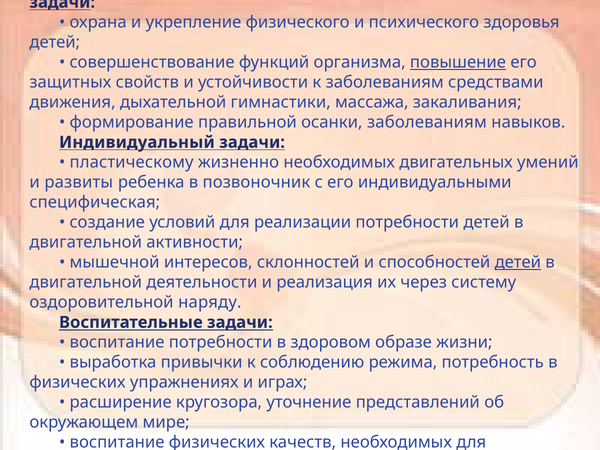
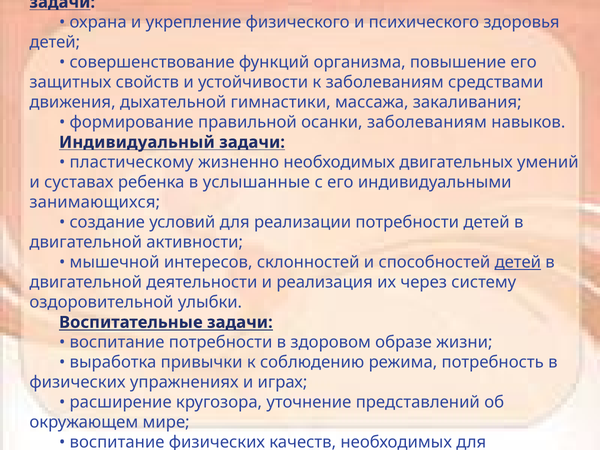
повышение underline: present -> none
развиты: развиты -> суставах
позвоночник: позвоночник -> услышанные
специфическая: специфическая -> занимающихся
наряду: наряду -> улыбки
